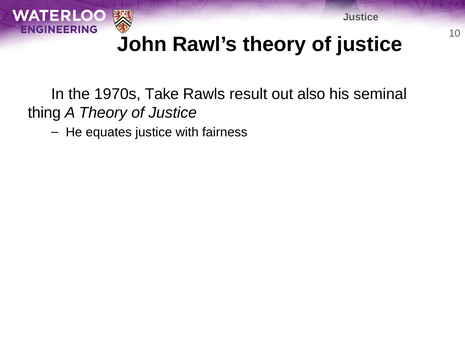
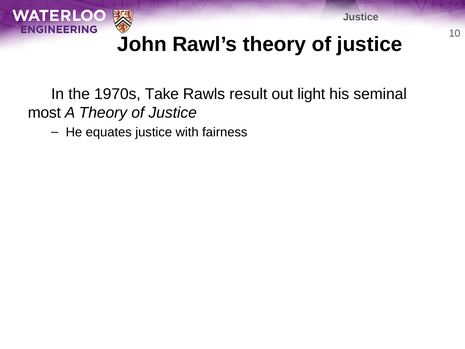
also: also -> light
thing: thing -> most
